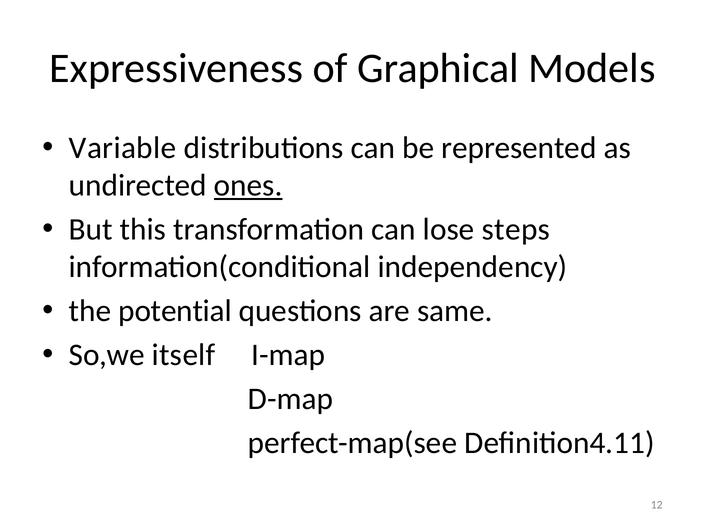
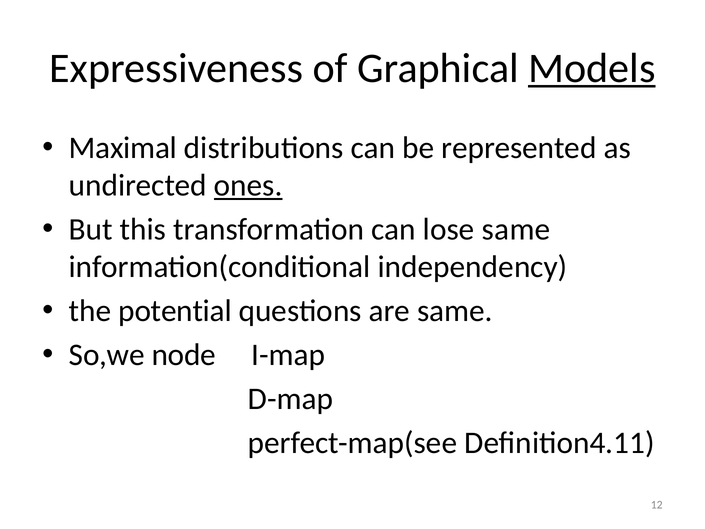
Models underline: none -> present
Variable: Variable -> Maximal
lose steps: steps -> same
itself: itself -> node
